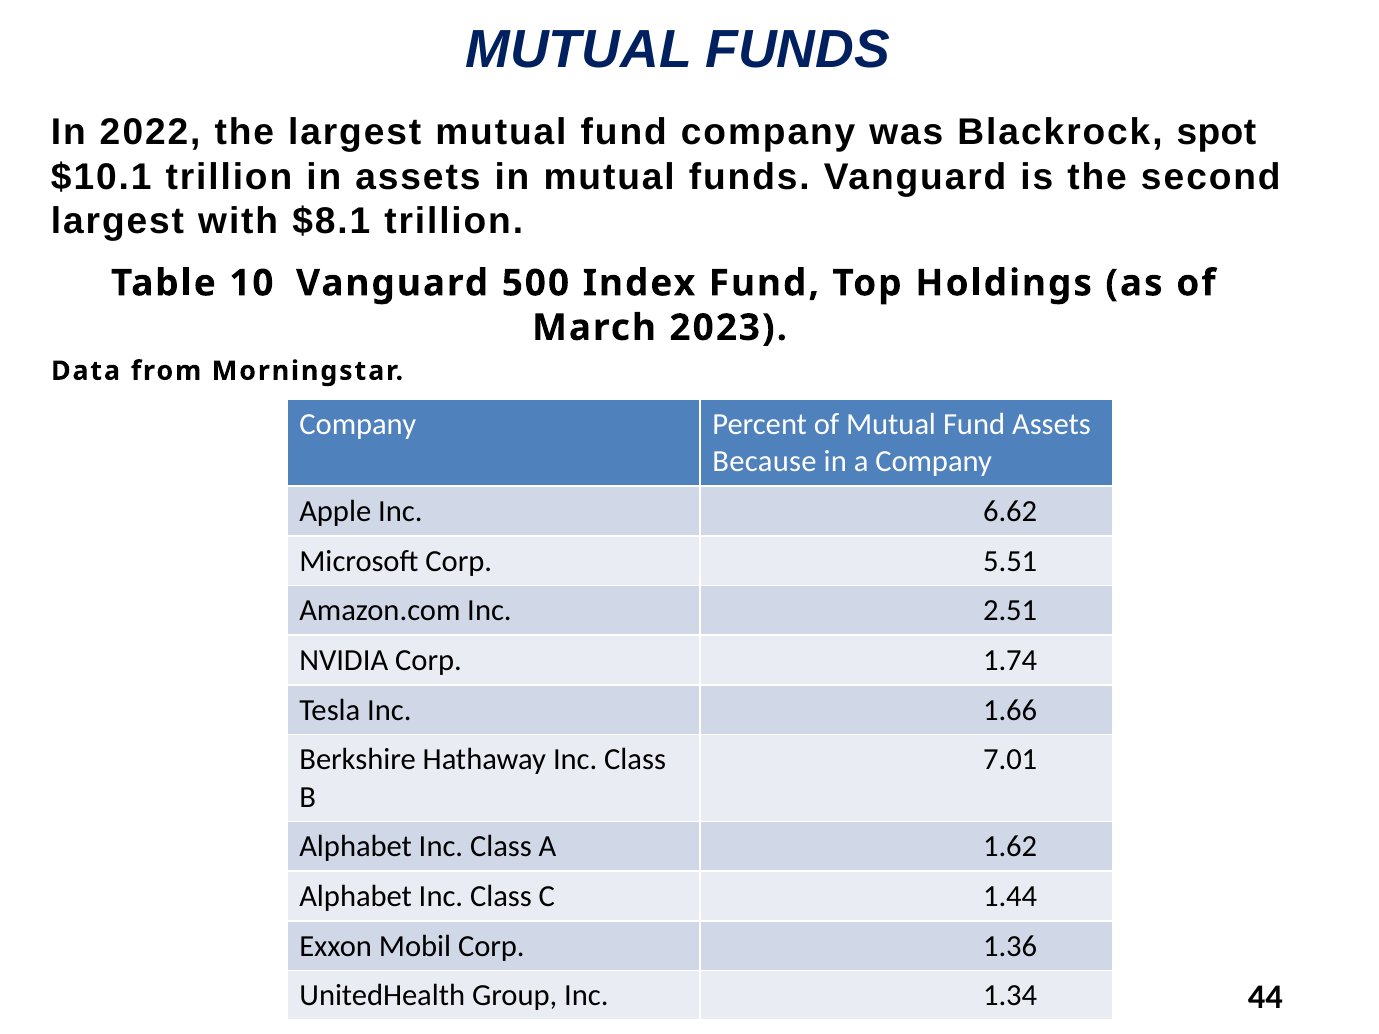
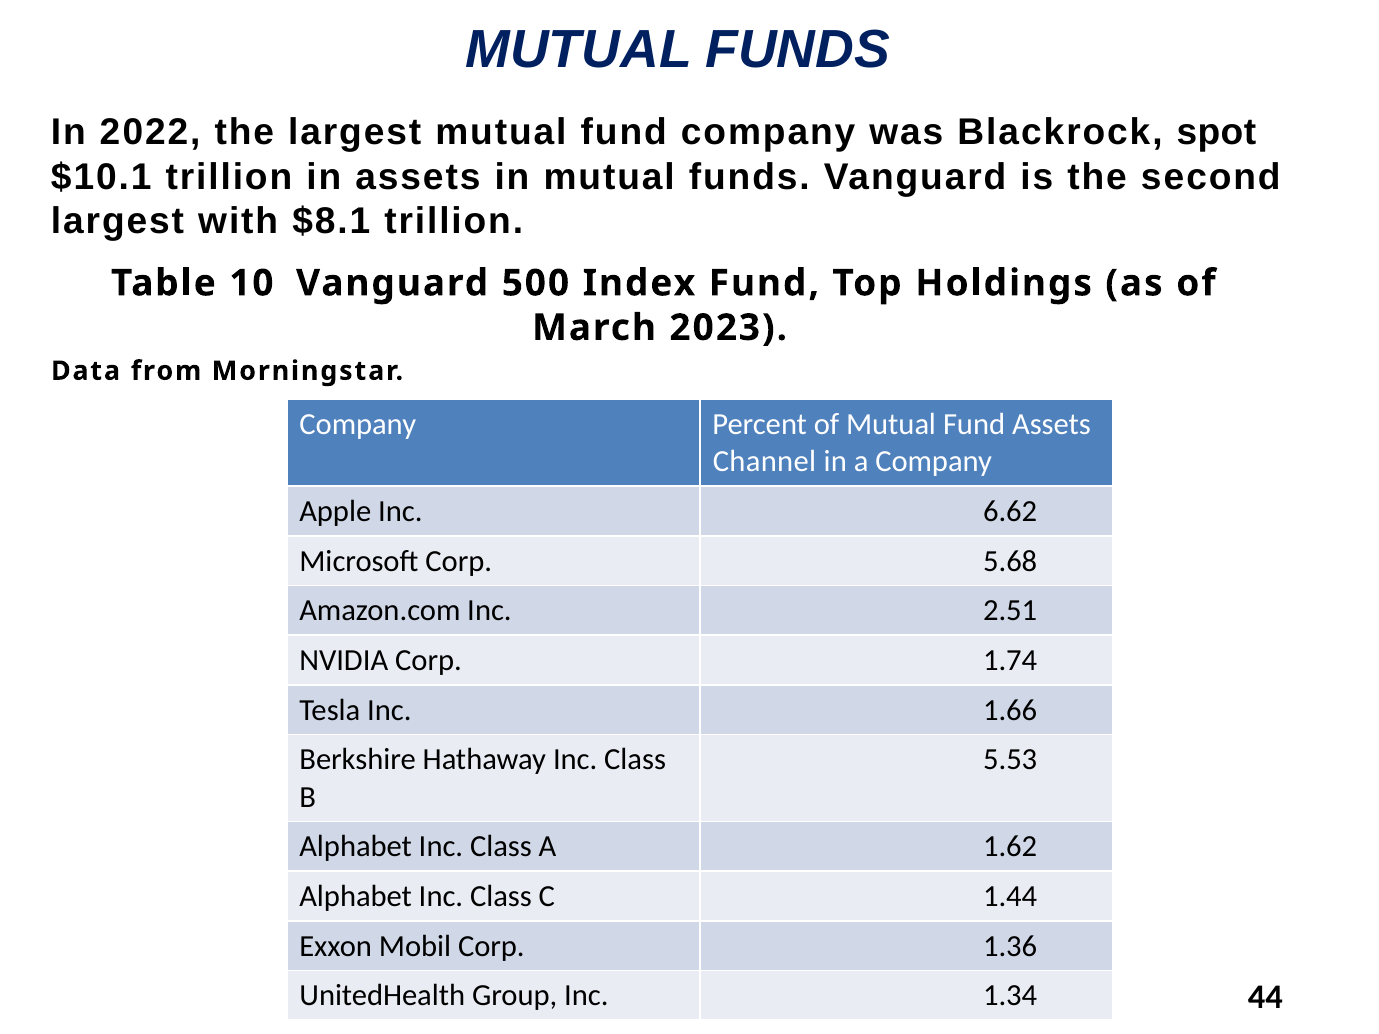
Because: Because -> Channel
5.51: 5.51 -> 5.68
7.01: 7.01 -> 5.53
